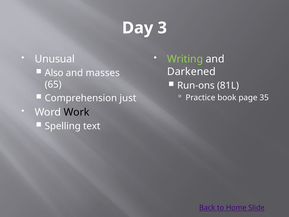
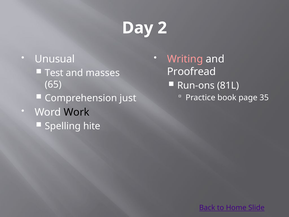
3: 3 -> 2
Writing colour: light green -> pink
Darkened: Darkened -> Proofread
Also: Also -> Test
text: text -> hite
